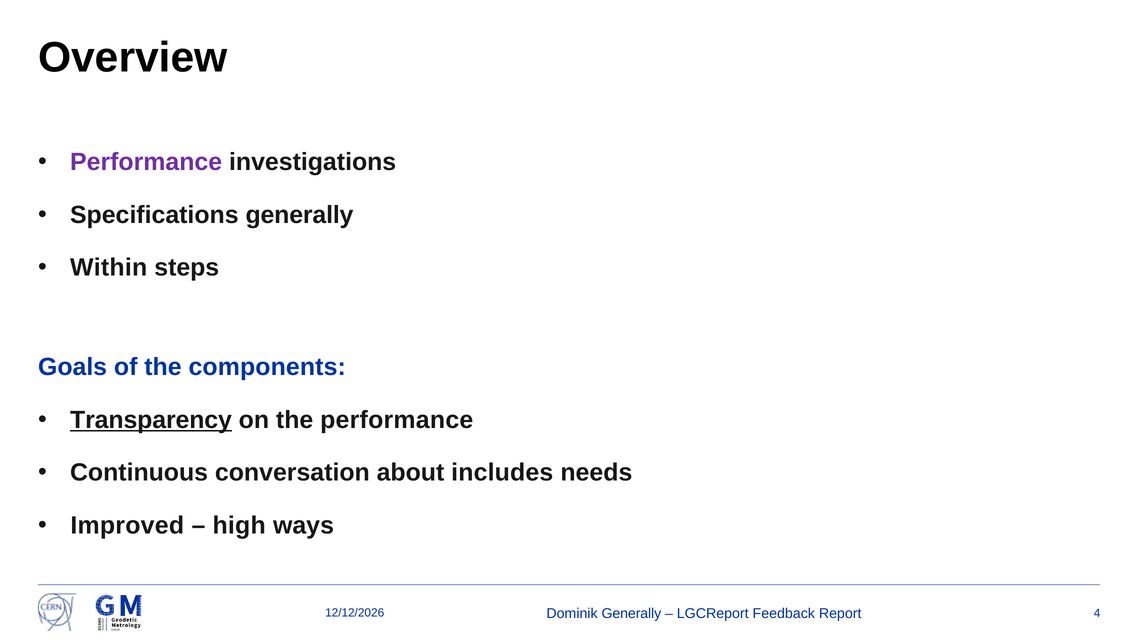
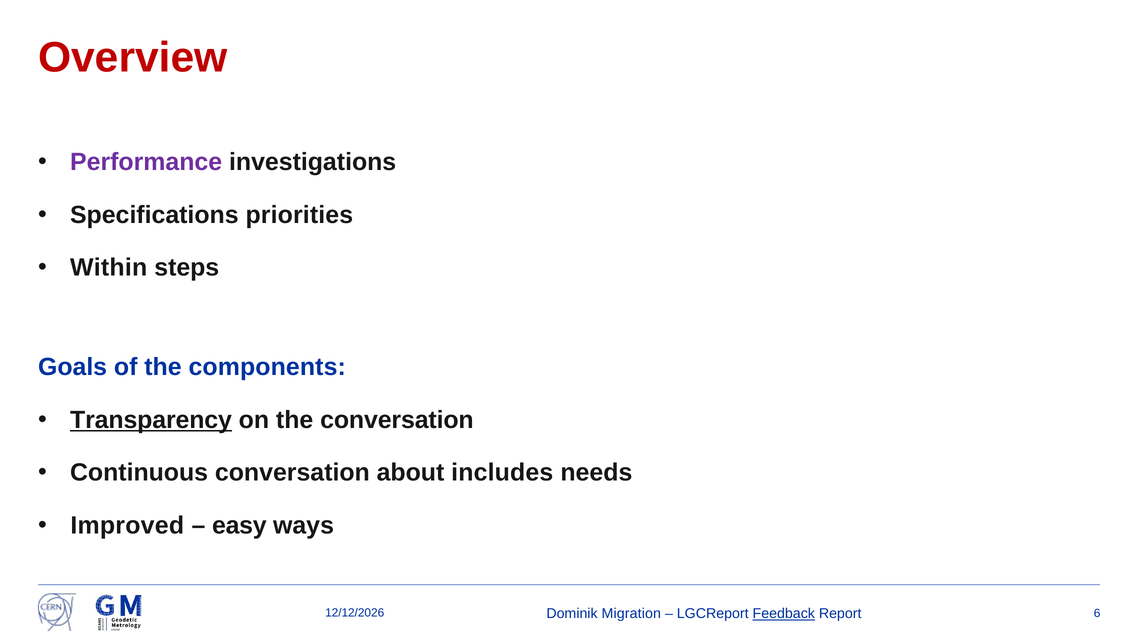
Overview colour: black -> red
Specifications generally: generally -> priorities
the performance: performance -> conversation
high: high -> easy
Dominik Generally: Generally -> Migration
Feedback underline: none -> present
4: 4 -> 6
